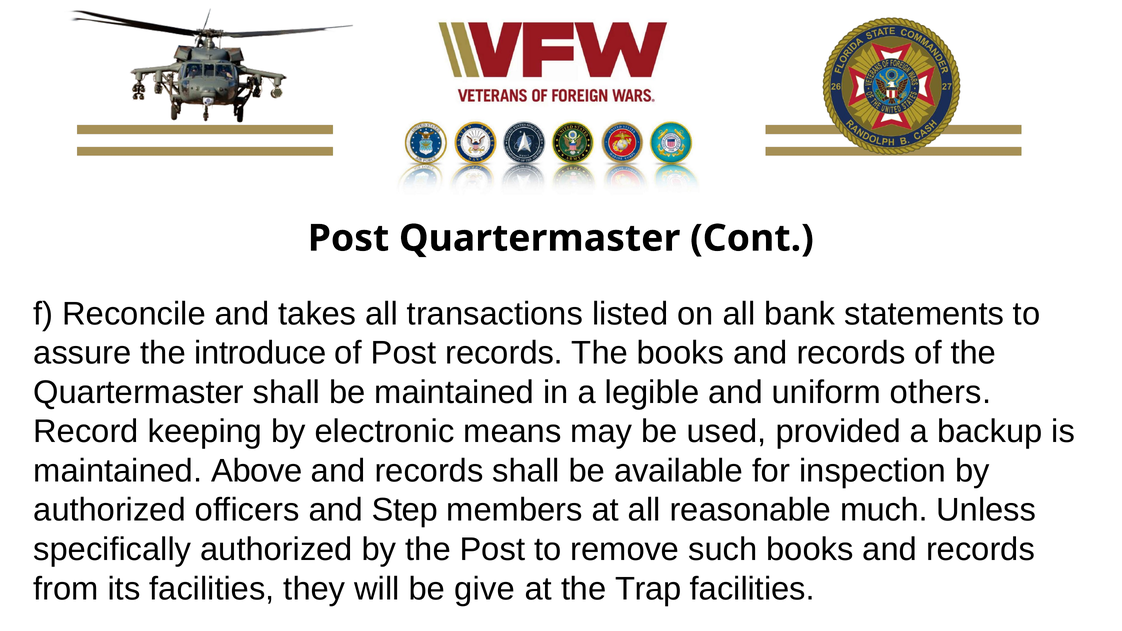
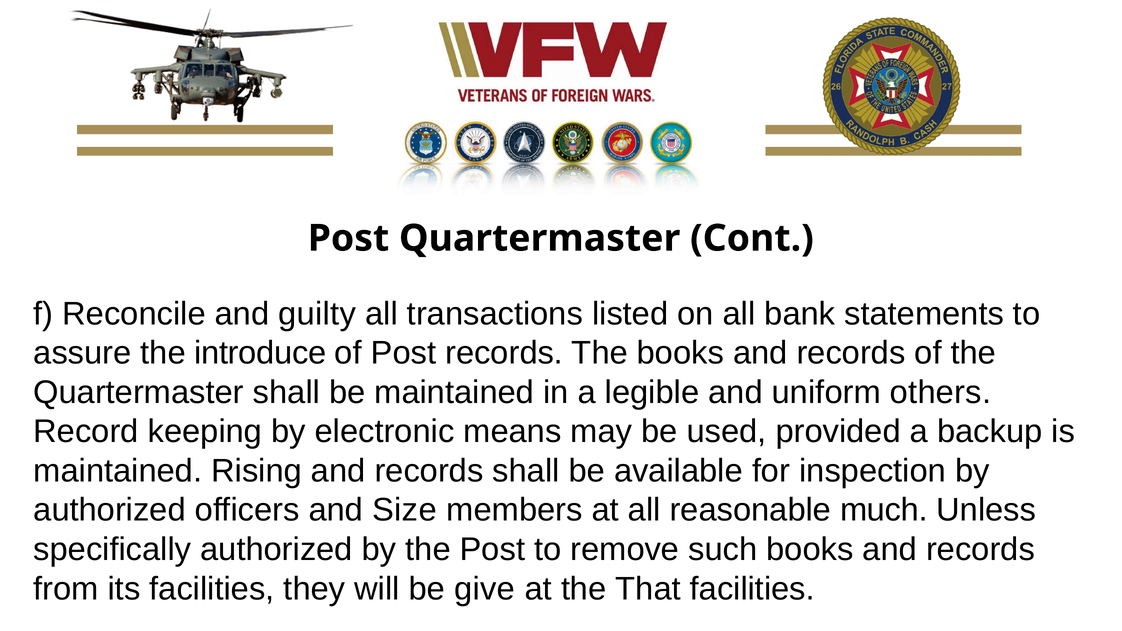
takes: takes -> guilty
Above: Above -> Rising
Step: Step -> Size
Trap: Trap -> That
